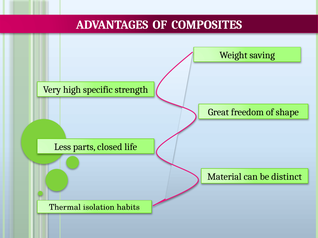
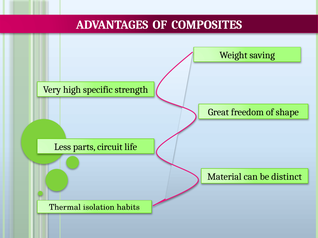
closed: closed -> circuit
